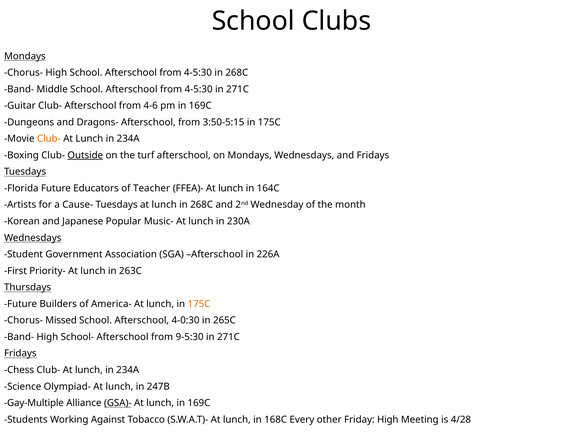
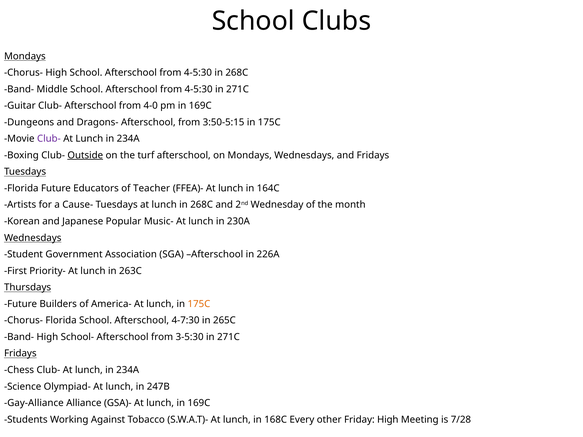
4-6: 4-6 -> 4-0
Club- at (49, 139) colour: orange -> purple
Chorus- Missed: Missed -> Florida
4-0:30: 4-0:30 -> 4-7:30
9-5:30: 9-5:30 -> 3-5:30
Gay-Multiple: Gay-Multiple -> Gay-Alliance
GSA)- underline: present -> none
4/28: 4/28 -> 7/28
